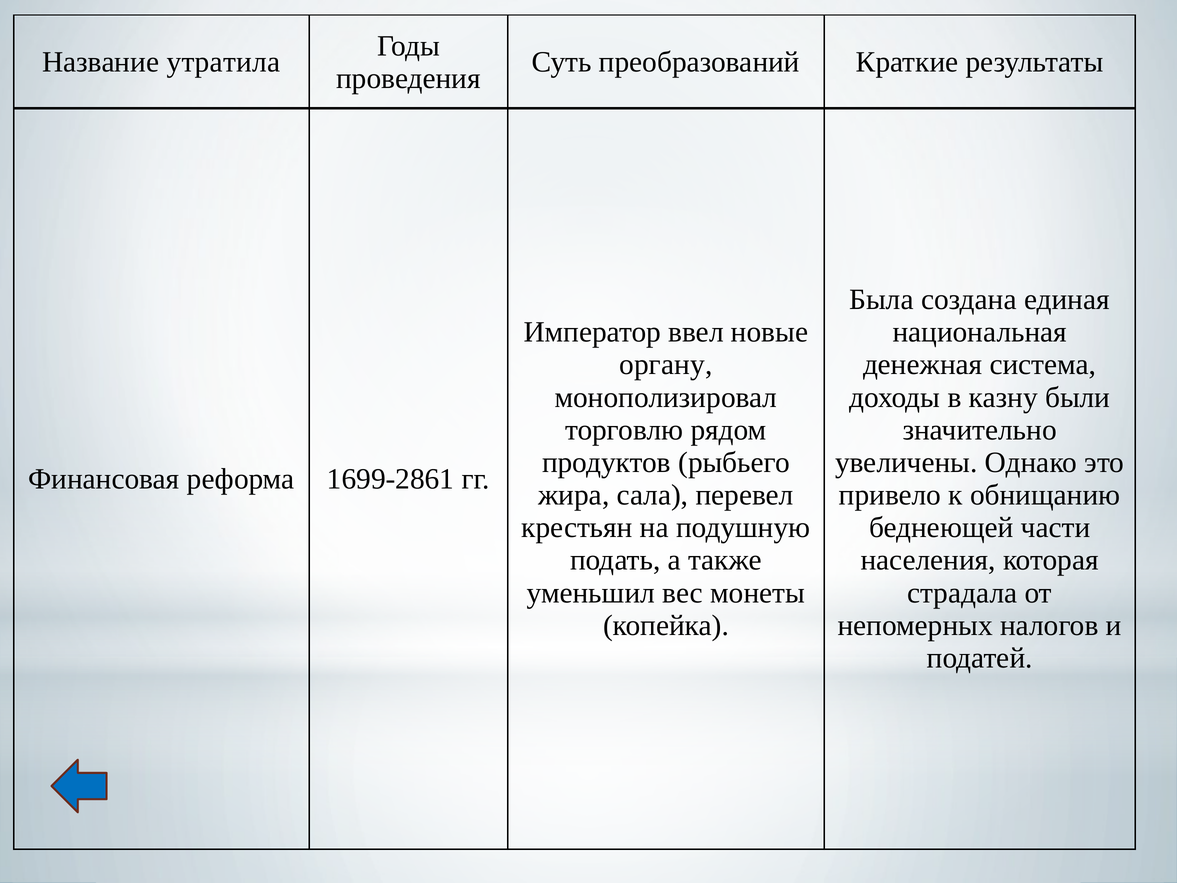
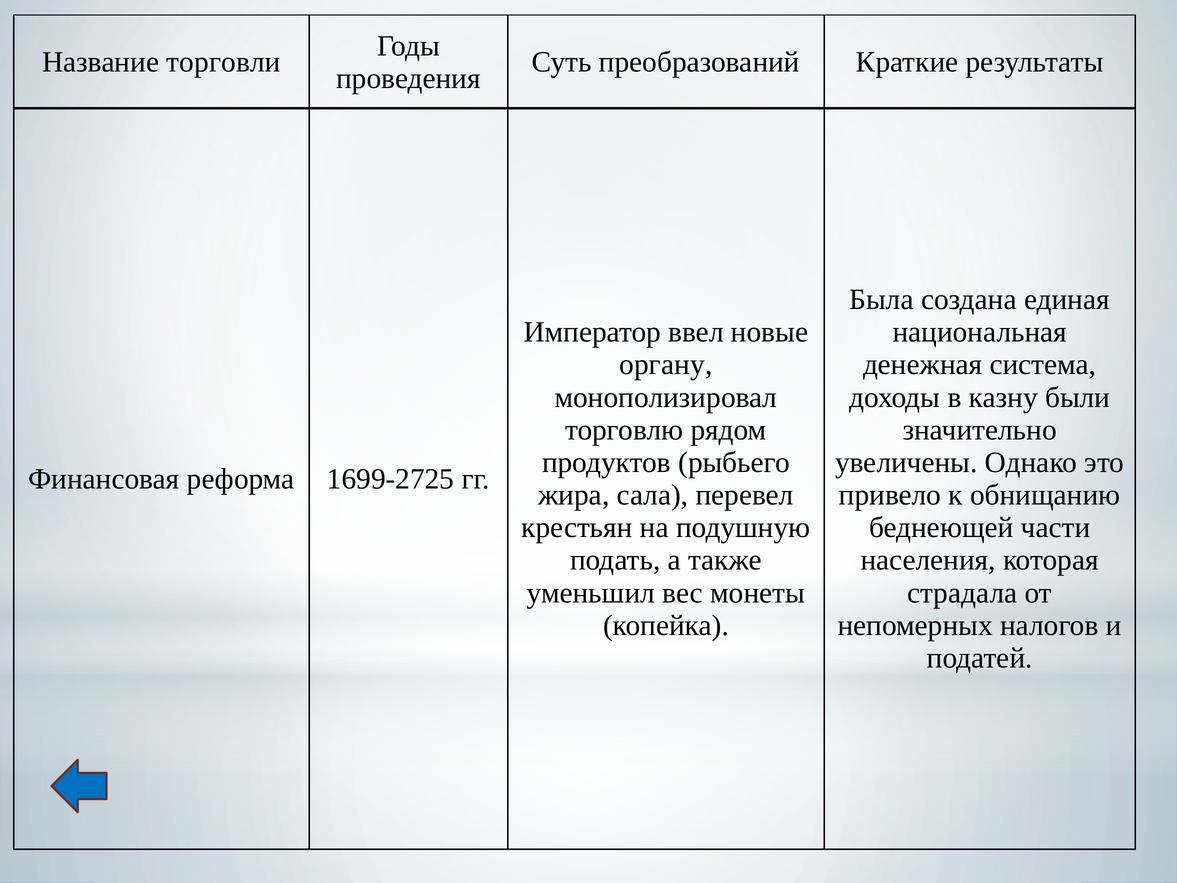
утратила: утратила -> торговли
1699-2861: 1699-2861 -> 1699-2725
